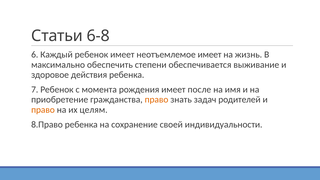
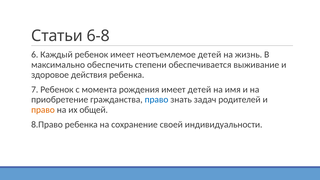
неотъемлемое имеет: имеет -> детей
имеет после: после -> детей
право at (157, 100) colour: orange -> blue
целям: целям -> общей
